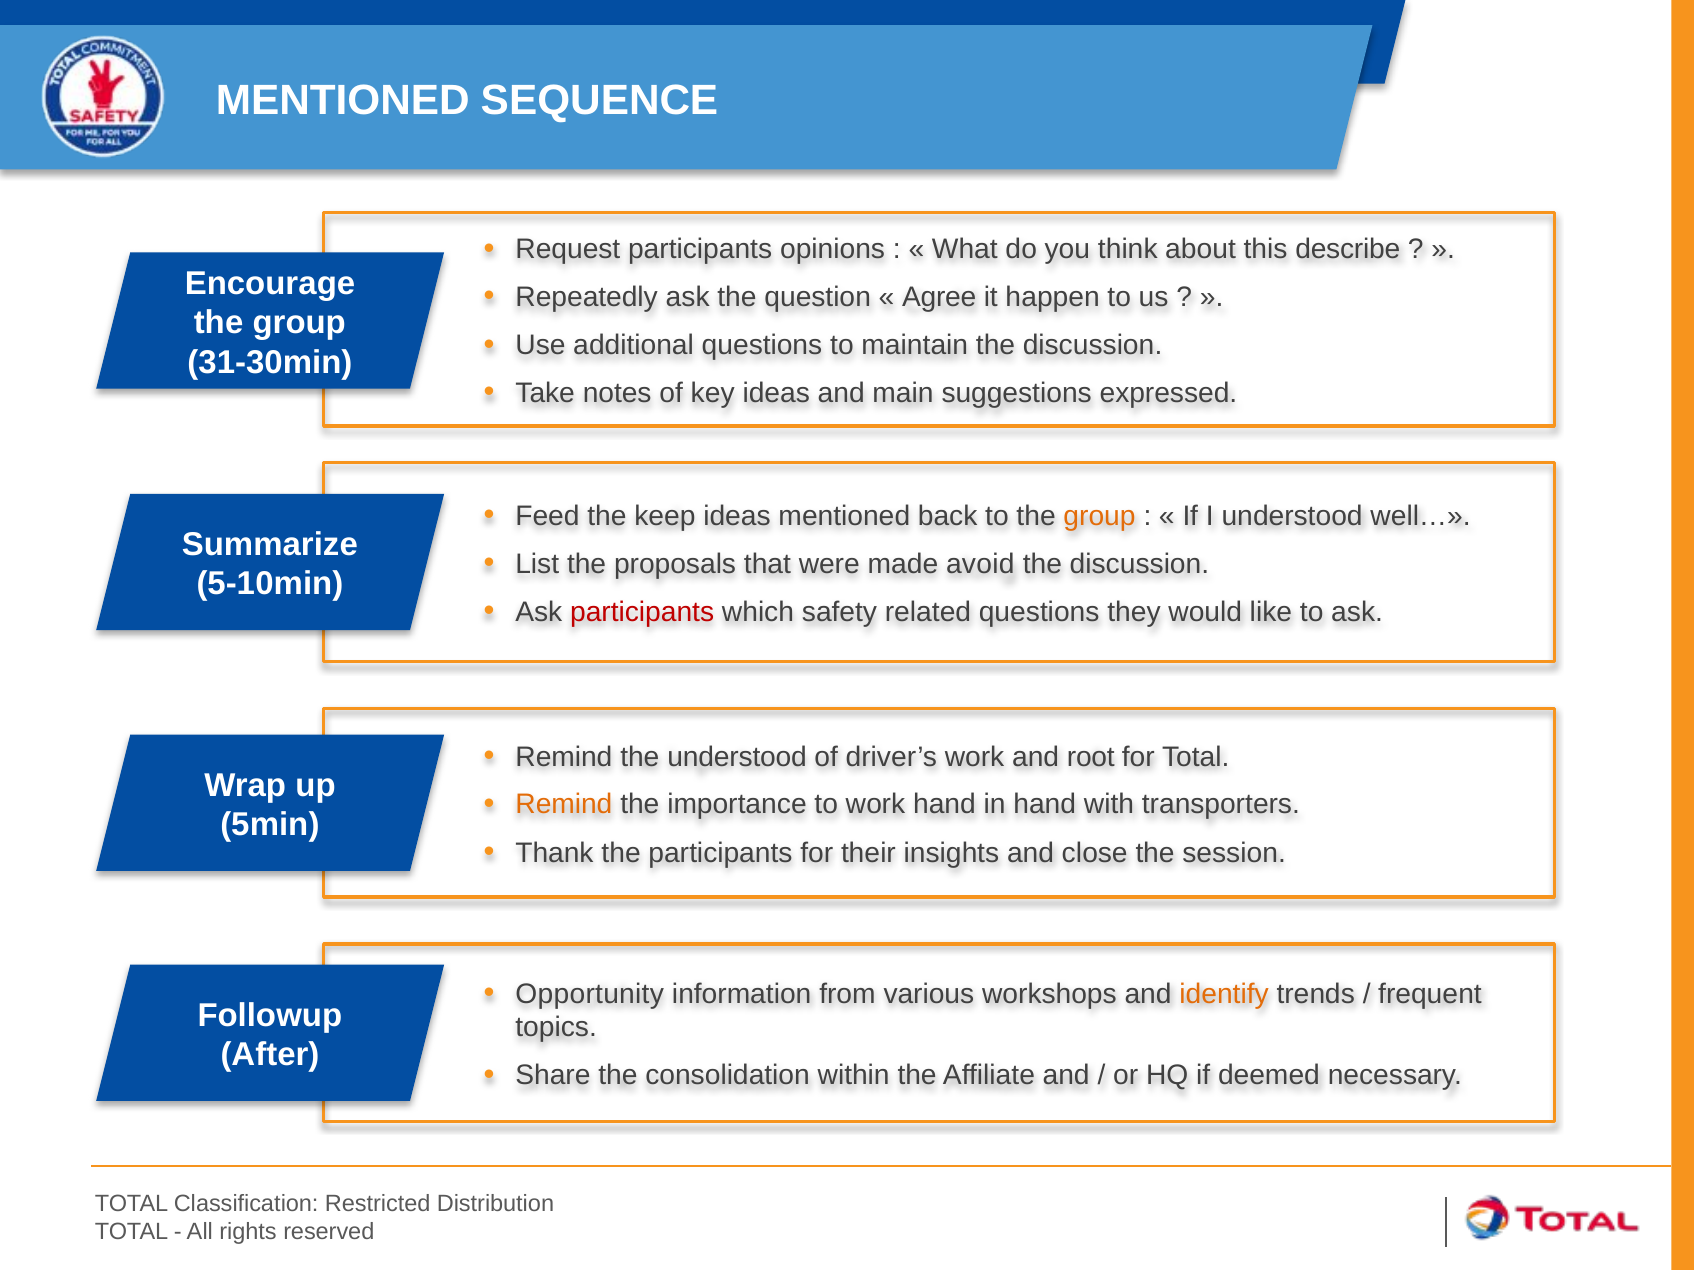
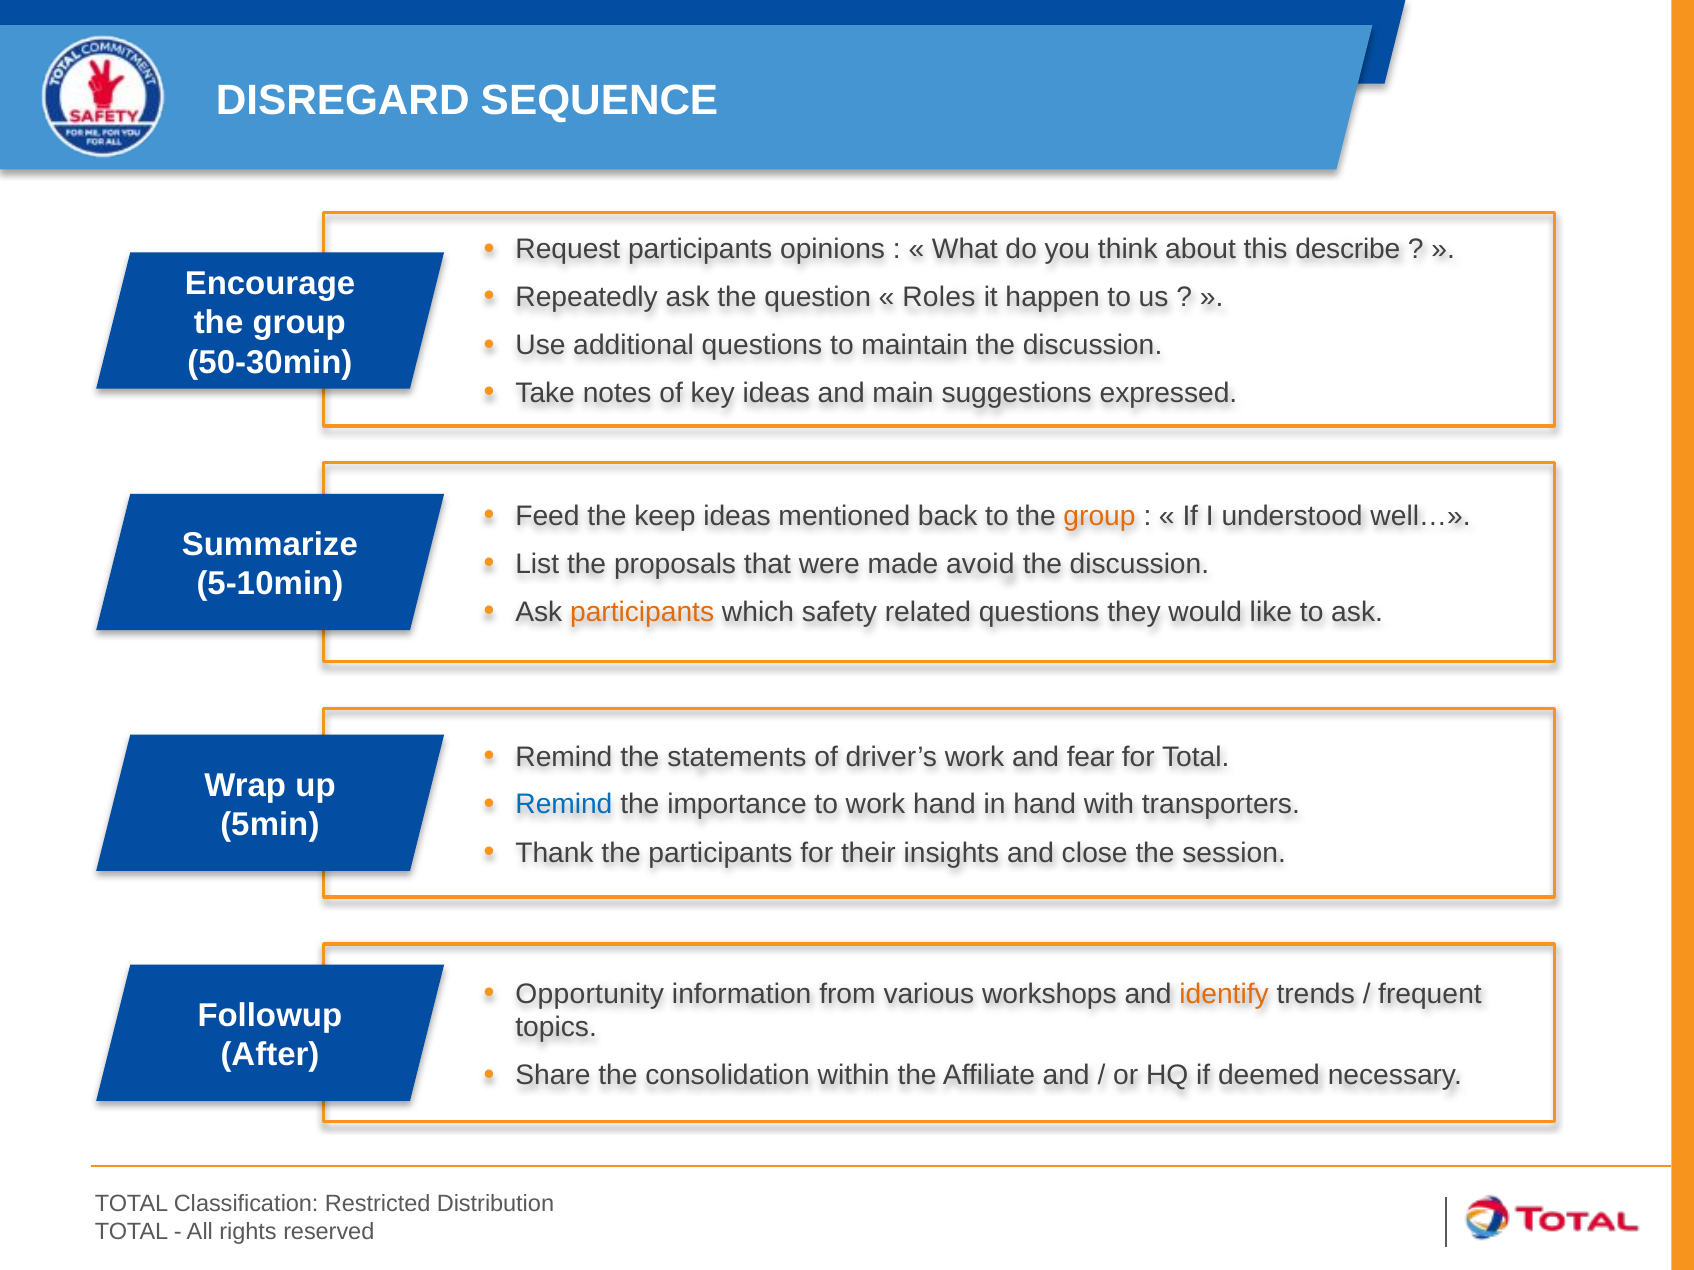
MENTIONED at (343, 101): MENTIONED -> DISREGARD
Agree: Agree -> Roles
31-30min: 31-30min -> 50-30min
participants at (642, 612) colour: red -> orange
the understood: understood -> statements
root: root -> fear
Remind at (564, 805) colour: orange -> blue
